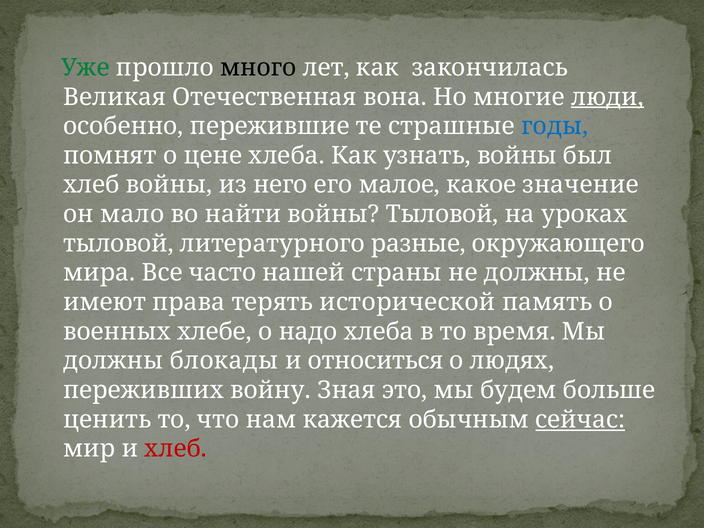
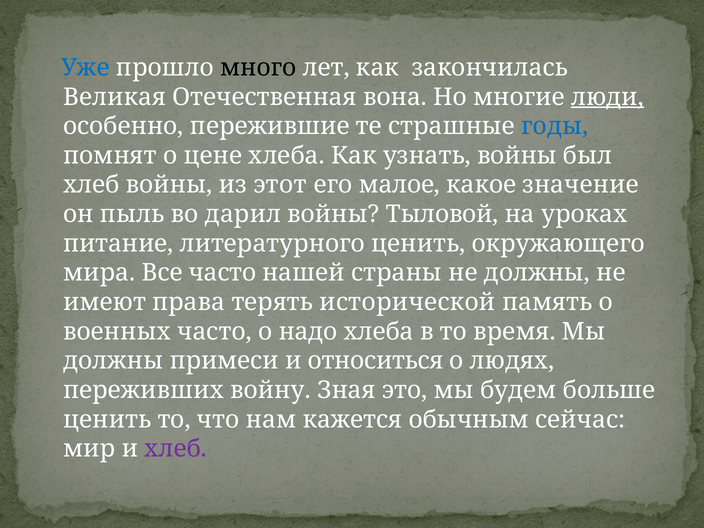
Уже colour: green -> blue
него: него -> этот
мало: мало -> пыль
найти: найти -> дарил
тыловой at (118, 244): тыловой -> питание
литературного разные: разные -> ценить
военных хлебе: хлебе -> часто
блокады: блокады -> примеси
сейчас underline: present -> none
хлеб at (176, 449) colour: red -> purple
